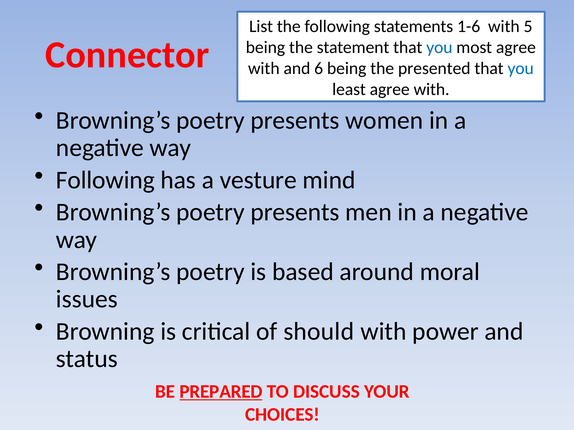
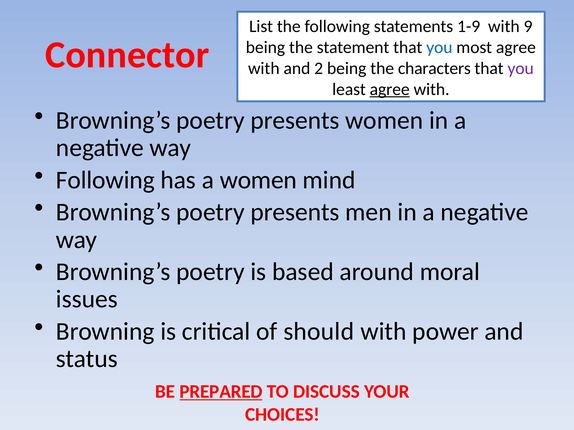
1-6: 1-6 -> 1-9
5: 5 -> 9
6: 6 -> 2
presented: presented -> characters
you at (521, 68) colour: blue -> purple
agree at (390, 90) underline: none -> present
a vesture: vesture -> women
